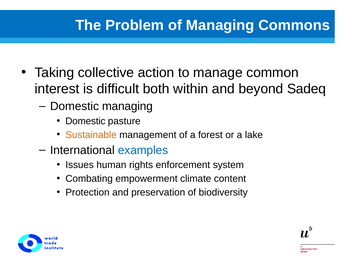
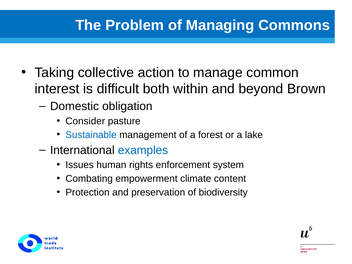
Sadeq: Sadeq -> Brown
Domestic managing: managing -> obligation
Domestic at (85, 121): Domestic -> Consider
Sustainable colour: orange -> blue
